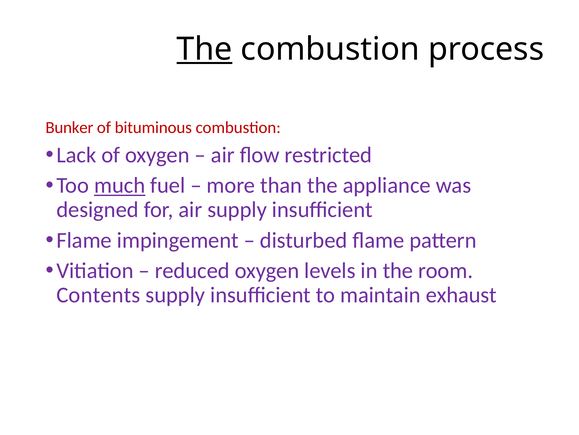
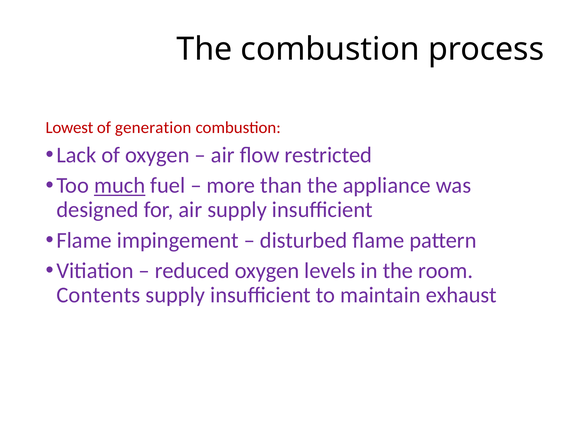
The at (204, 49) underline: present -> none
Bunker: Bunker -> Lowest
bituminous: bituminous -> generation
